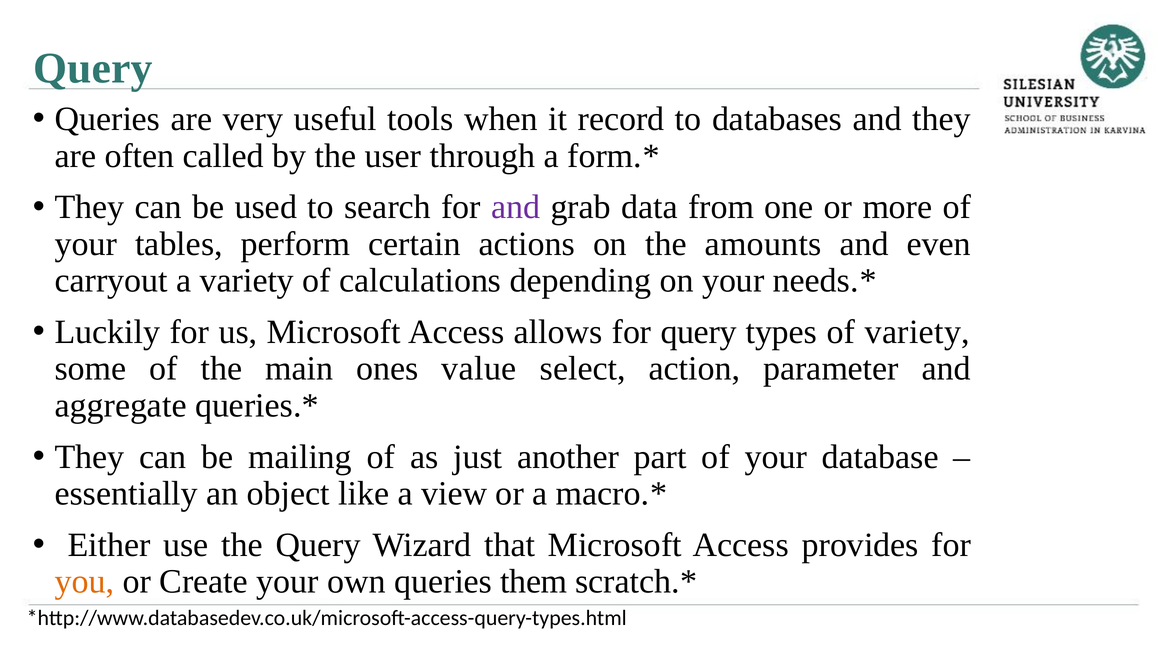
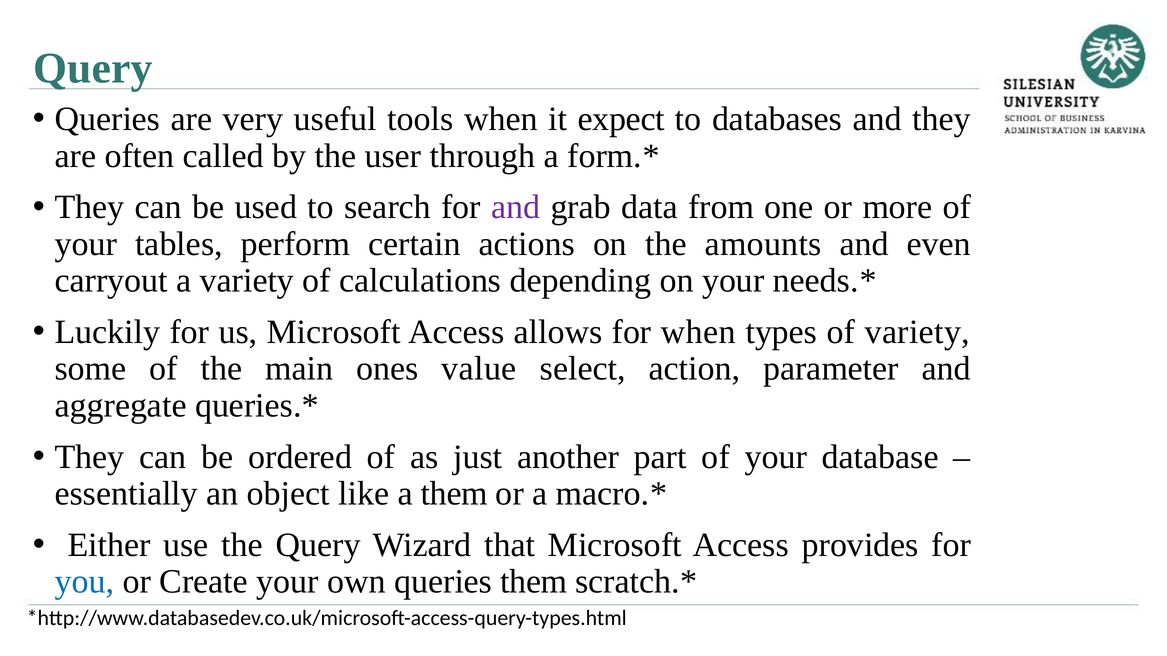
record: record -> expect
for query: query -> when
mailing: mailing -> ordered
a view: view -> them
you colour: orange -> blue
